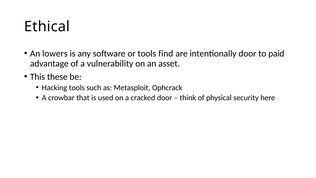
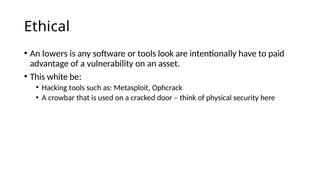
find: find -> look
intentionally door: door -> have
these: these -> white
